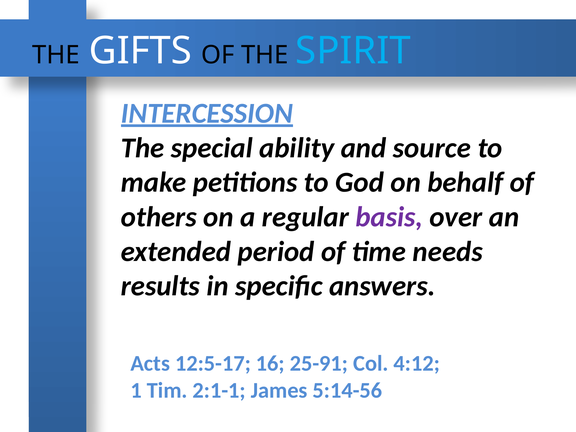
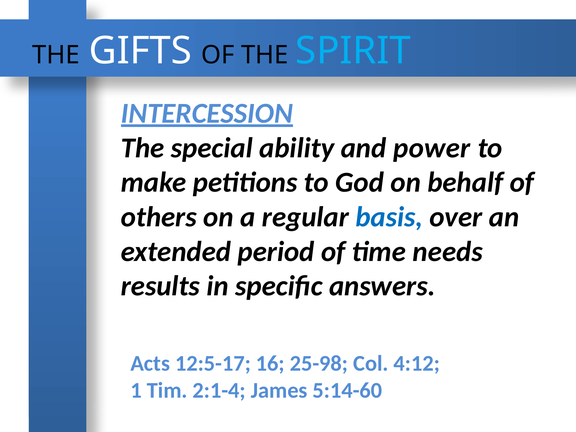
source: source -> power
basis colour: purple -> blue
25-91: 25-91 -> 25-98
2:1-1: 2:1-1 -> 2:1-4
5:14-56: 5:14-56 -> 5:14-60
